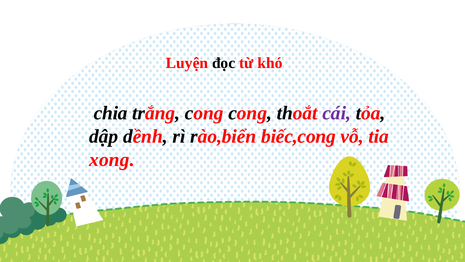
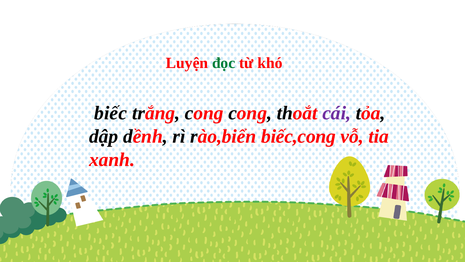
đọc colour: black -> green
chia: chia -> biếc
xong: xong -> xanh
